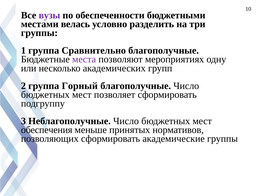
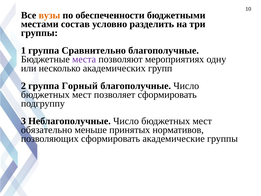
вузы colour: purple -> orange
велась: велась -> состав
обеспечения: обеспечения -> обязательно
